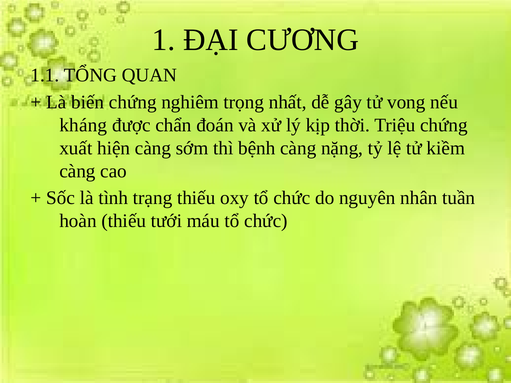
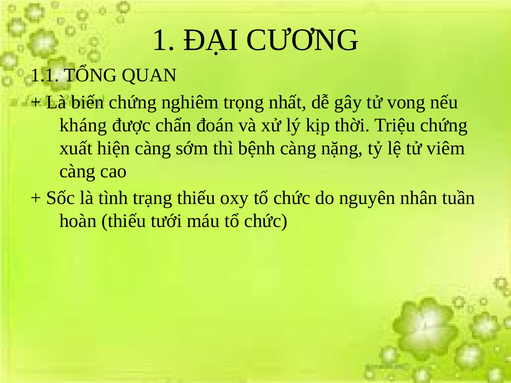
kiềm: kiềm -> viêm
